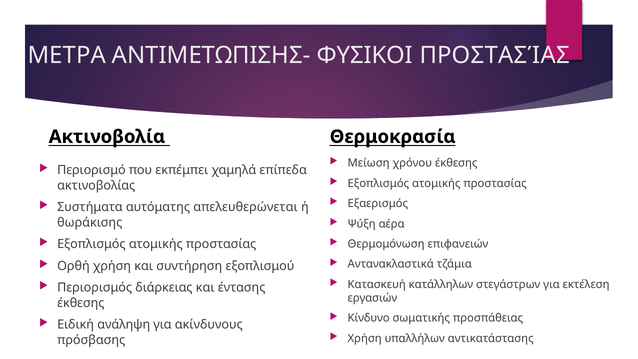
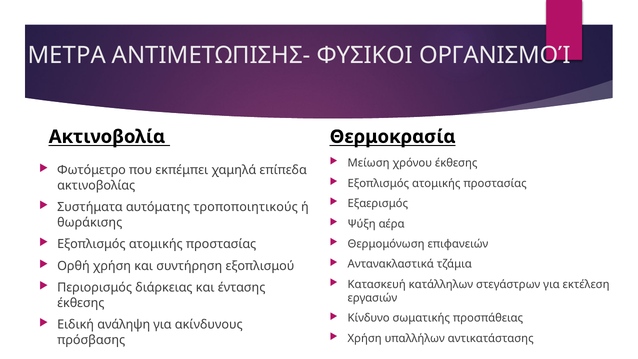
ΦΥΣΙΚΟΙ ΠΡΟΣΤΑΣΊΑΣ: ΠΡΟΣΤΑΣΊΑΣ -> ΟΡΓΑΝΙΣΜΟΊ
Περιορισμό: Περιορισμό -> Φωτόμετρο
απελευθερώνεται: απελευθερώνεται -> τροποποιητικούς
